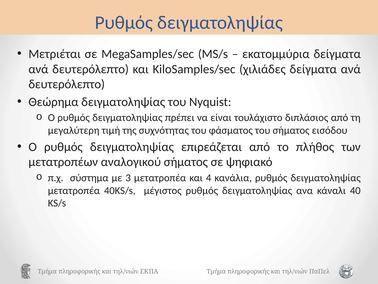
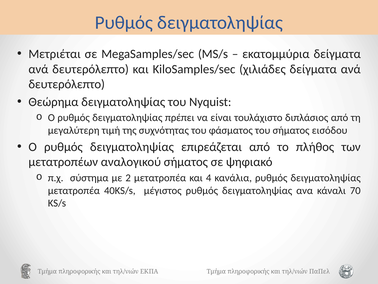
3: 3 -> 2
40: 40 -> 70
